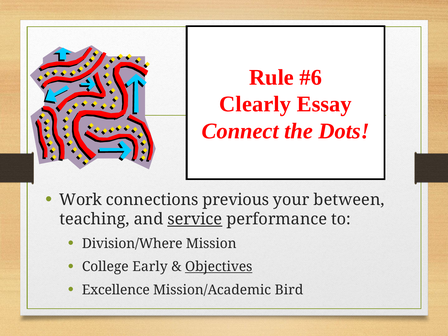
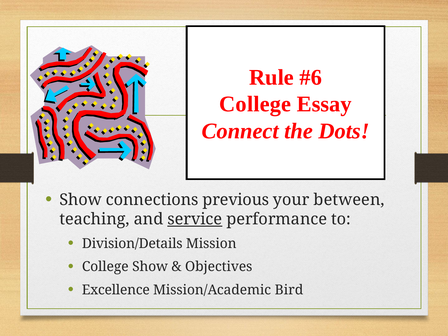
Clearly at (255, 104): Clearly -> College
Work at (81, 200): Work -> Show
Division/Where: Division/Where -> Division/Details
College Early: Early -> Show
Objectives underline: present -> none
